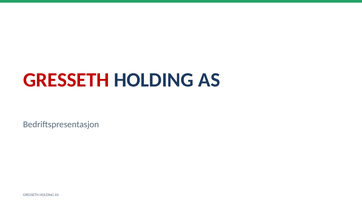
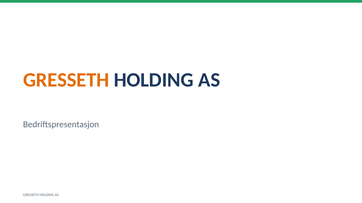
GRESSETH at (66, 80) colour: red -> orange
